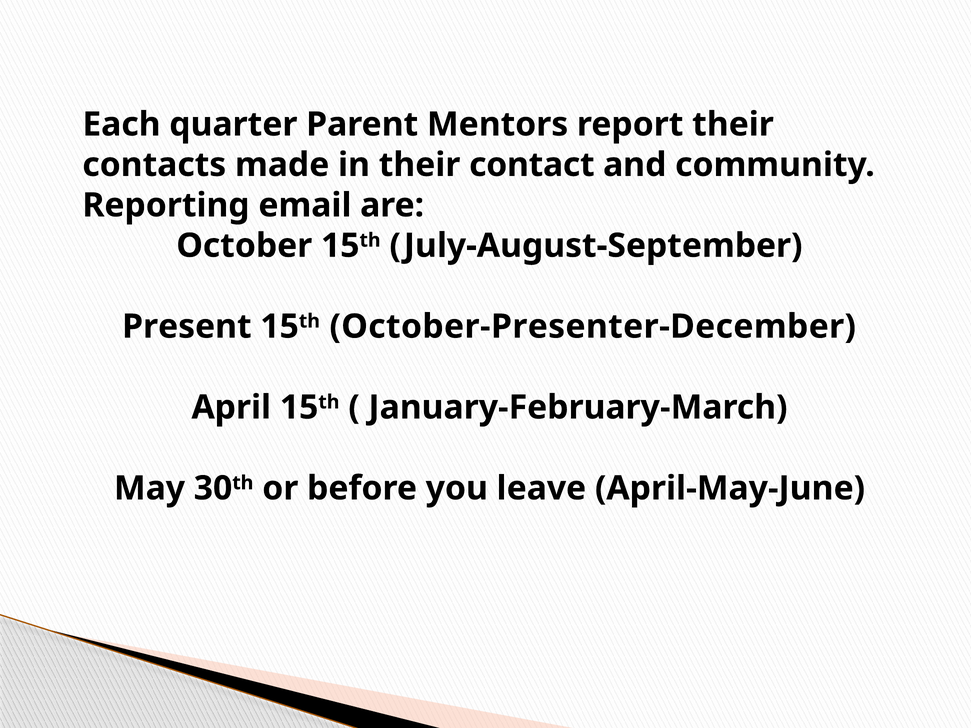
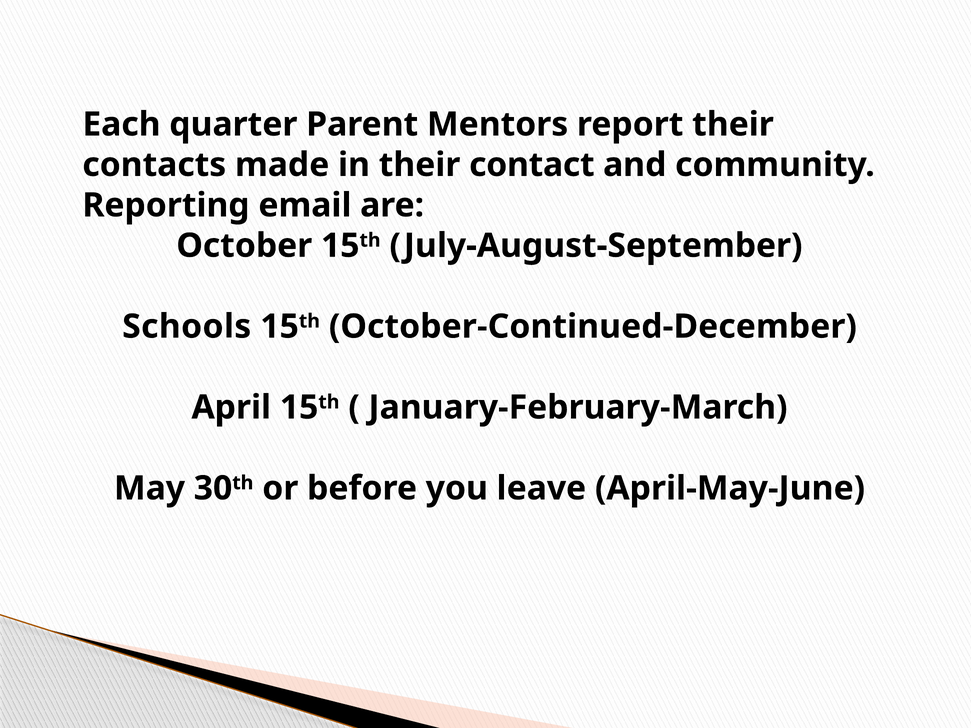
Present: Present -> Schools
October-Presenter-December: October-Presenter-December -> October-Continued-December
